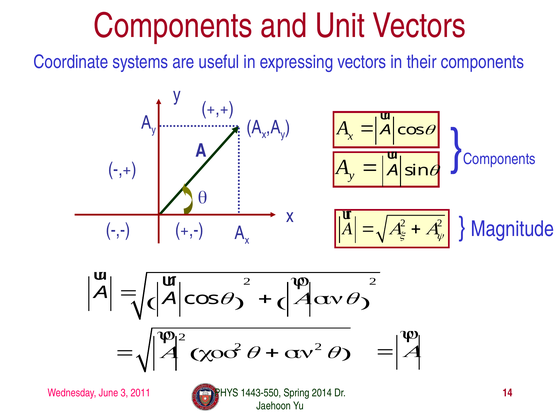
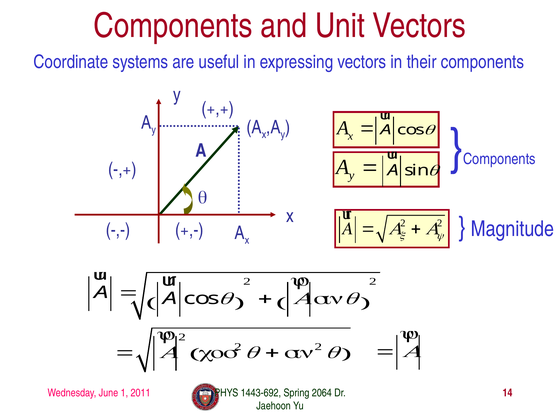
3: 3 -> 1
1443-550: 1443-550 -> 1443-692
2014: 2014 -> 2064
